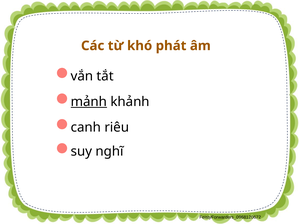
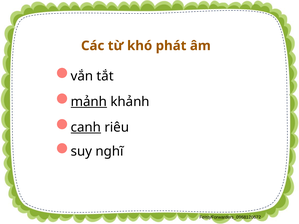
canh underline: none -> present
